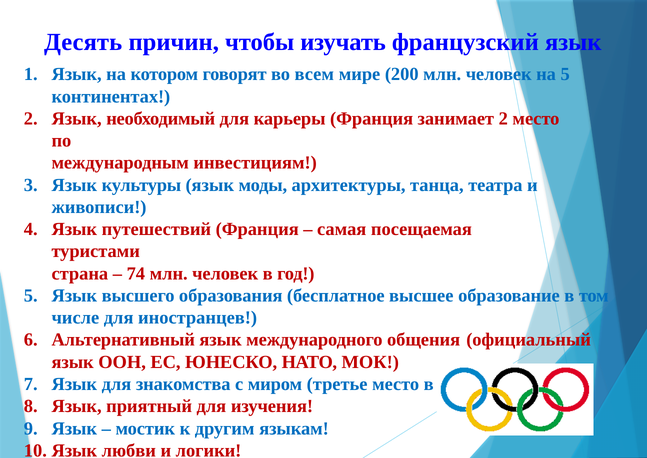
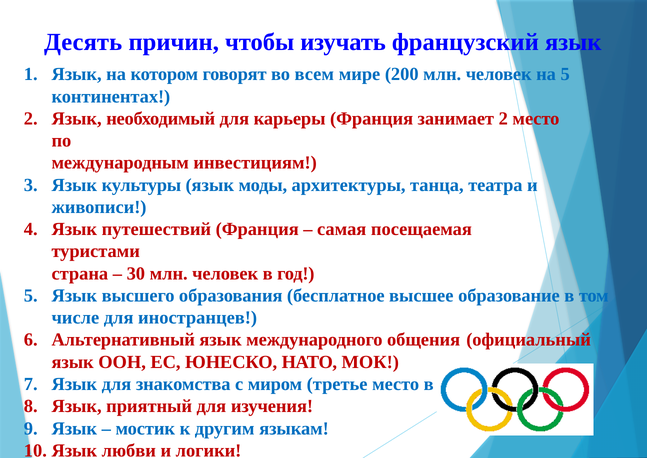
74: 74 -> 30
